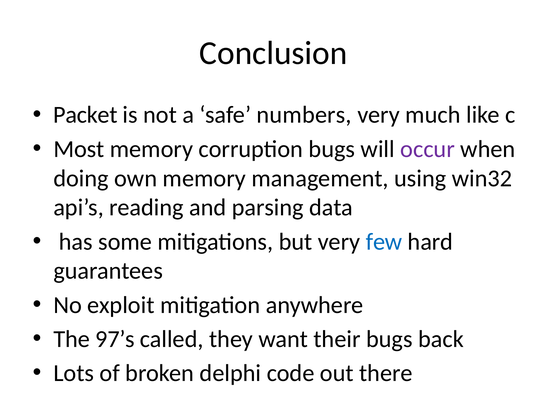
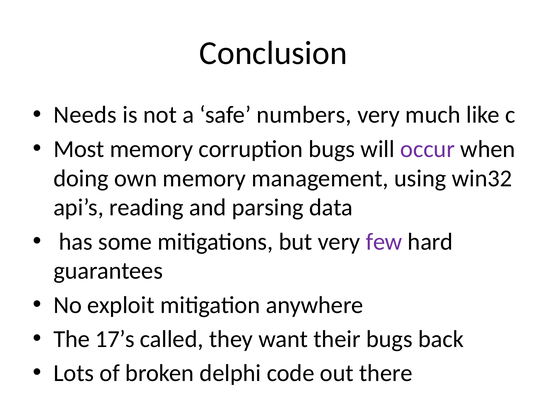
Packet: Packet -> Needs
few colour: blue -> purple
97’s: 97’s -> 17’s
